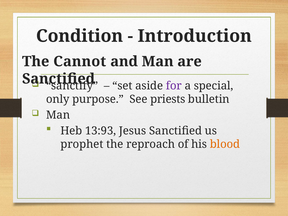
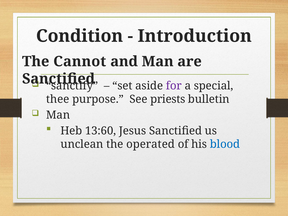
only: only -> thee
13:93: 13:93 -> 13:60
prophet: prophet -> unclean
reproach: reproach -> operated
blood colour: orange -> blue
